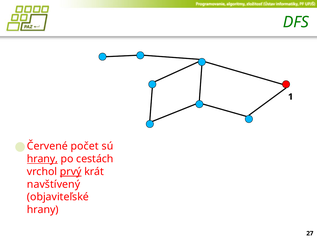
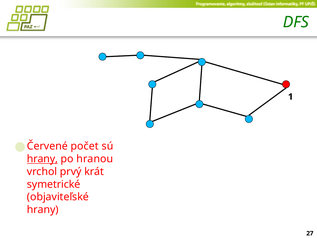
cestách: cestách -> hranou
prvý underline: present -> none
navštívený: navštívený -> symetrické
